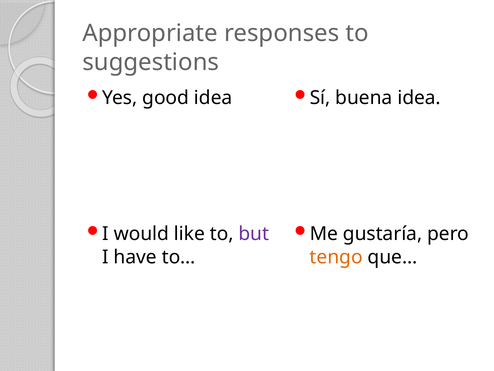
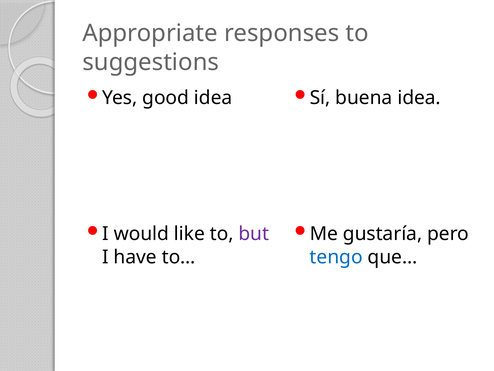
tengo colour: orange -> blue
